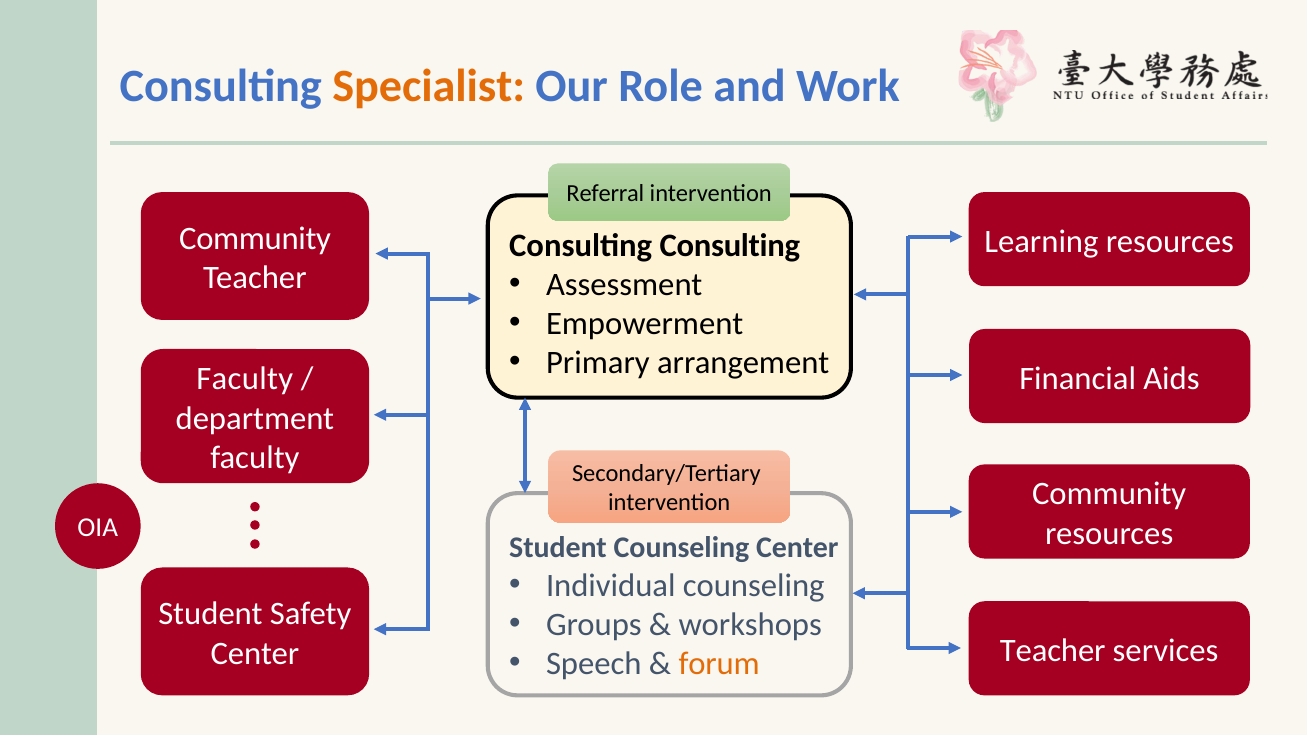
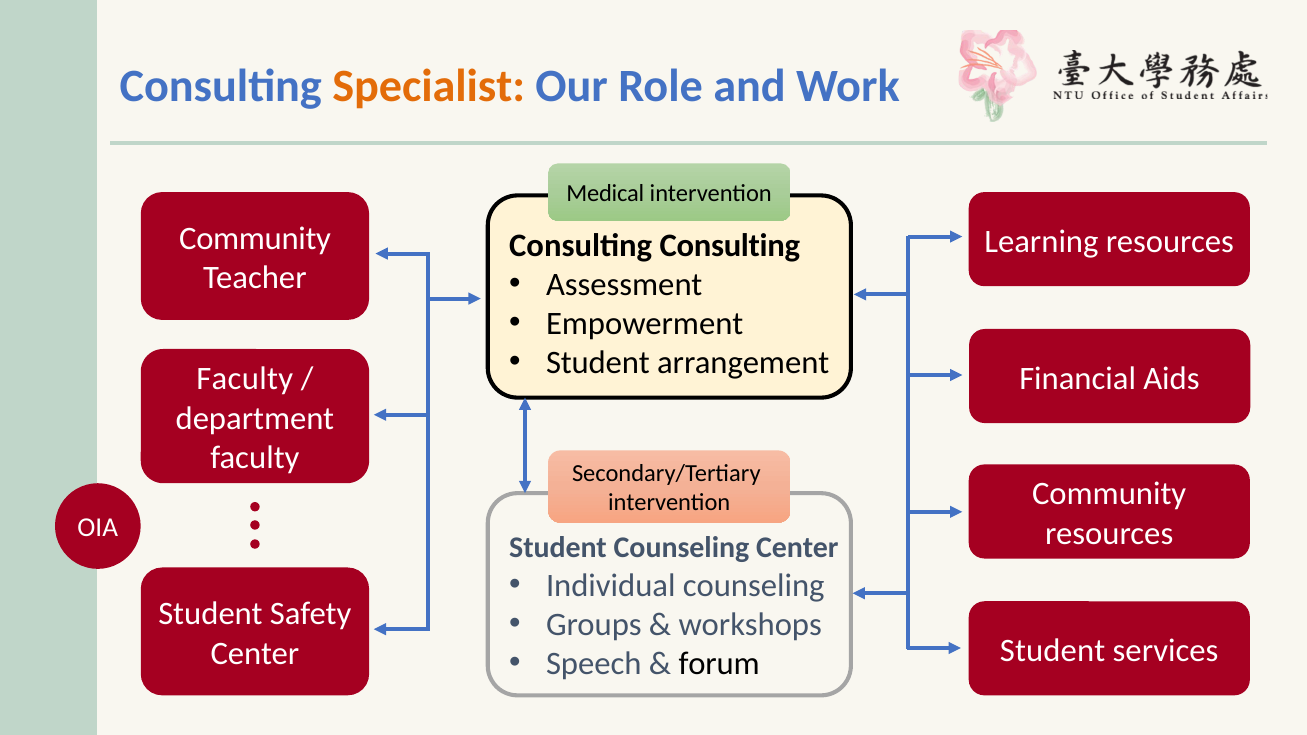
Referral: Referral -> Medical
Primary at (598, 363): Primary -> Student
Teacher at (1053, 651): Teacher -> Student
forum colour: orange -> black
